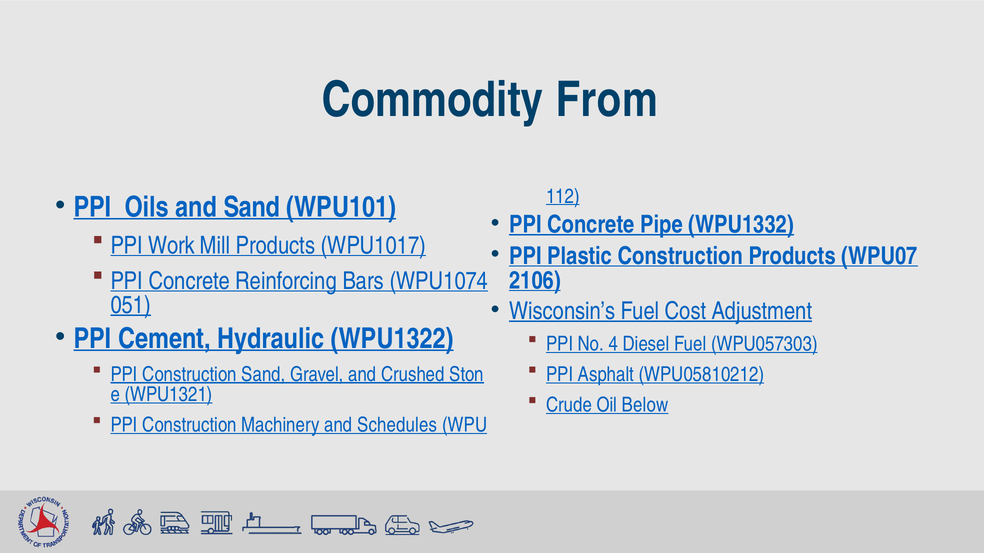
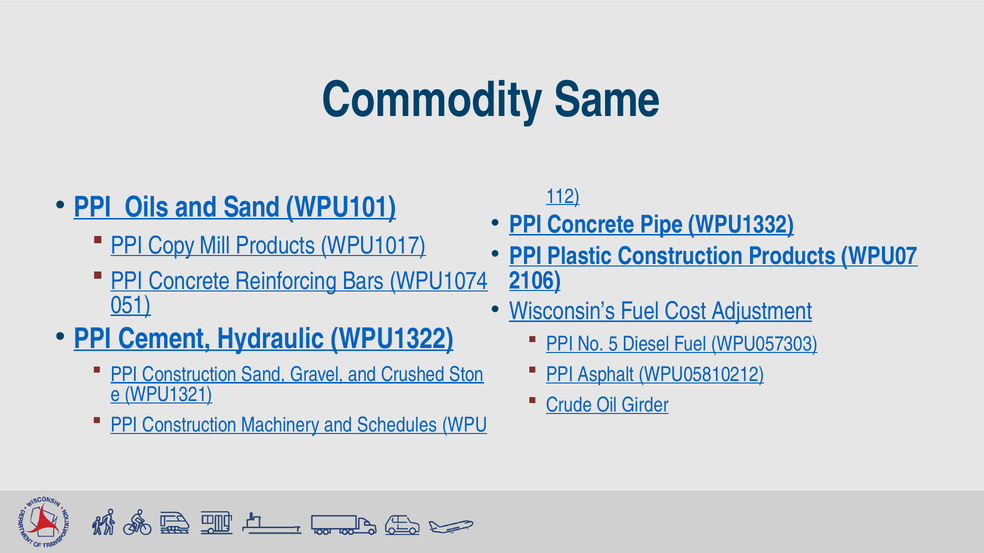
From: From -> Same
Work: Work -> Copy
4: 4 -> 5
Below: Below -> Girder
